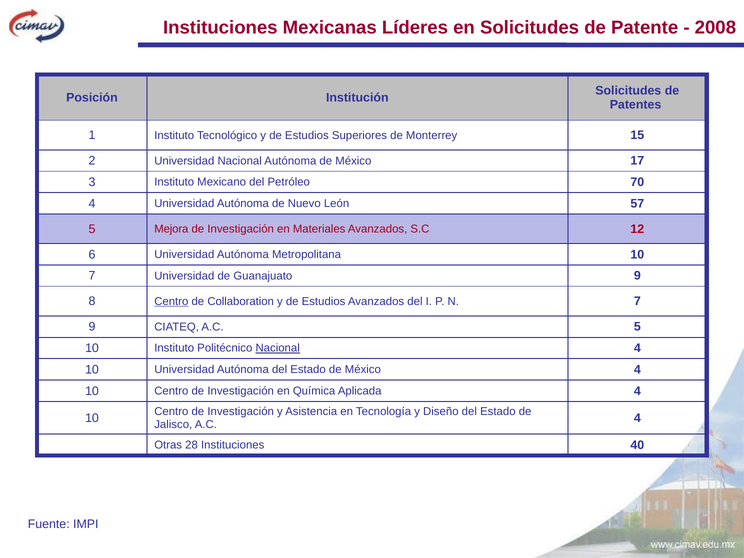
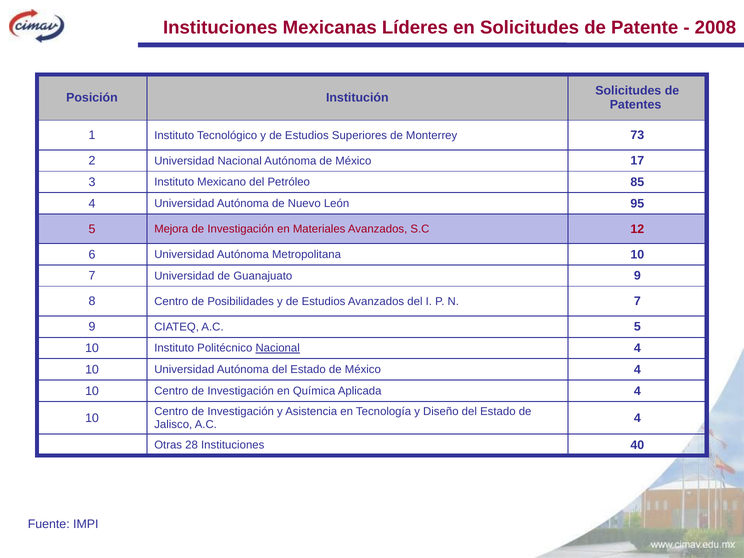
15: 15 -> 73
70: 70 -> 85
57: 57 -> 95
Centro at (171, 301) underline: present -> none
Collaboration: Collaboration -> Posibilidades
